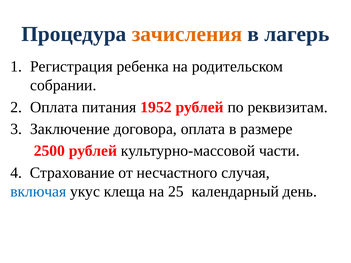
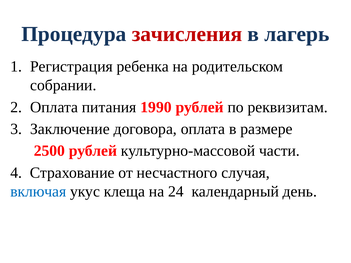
зачисления colour: orange -> red
1952: 1952 -> 1990
25: 25 -> 24
